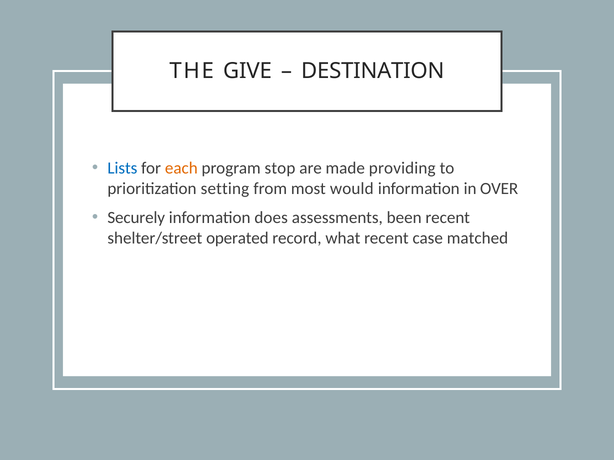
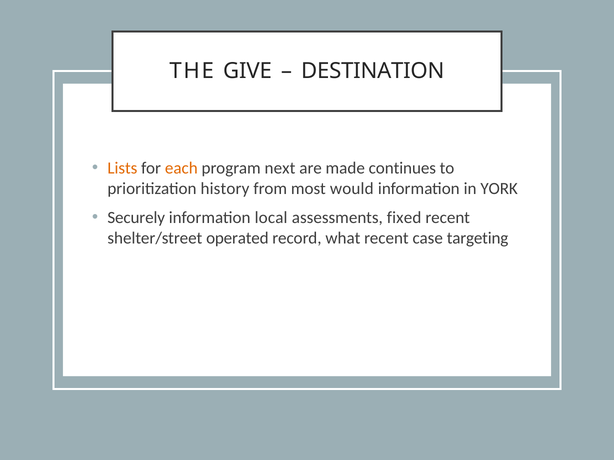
Lists colour: blue -> orange
stop: stop -> next
providing: providing -> continues
setting: setting -> history
OVER: OVER -> YORK
does: does -> local
been: been -> fixed
matched: matched -> targeting
